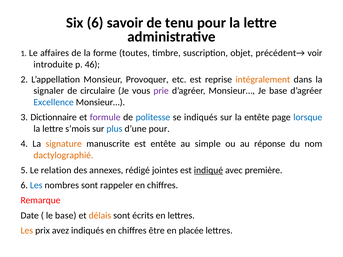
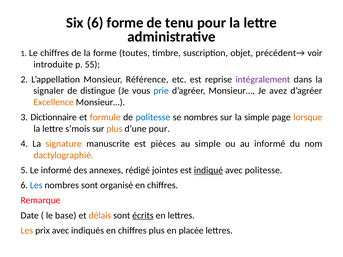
6 savoir: savoir -> forme
Le affaires: affaires -> chiffres
46: 46 -> 55
Provoquer: Provoquer -> Référence
intégralement colour: orange -> purple
circulaire: circulaire -> distingue
prie colour: purple -> blue
Je base: base -> avez
Excellence colour: blue -> orange
formule colour: purple -> orange
se indiqués: indiqués -> nombres
la entête: entête -> simple
lorsque colour: blue -> orange
plus at (114, 129) colour: blue -> orange
est entête: entête -> pièces
au réponse: réponse -> informé
Le relation: relation -> informé
avec première: première -> politesse
rappeler: rappeler -> organisé
écrits underline: none -> present
prix avez: avez -> avec
chiffres être: être -> plus
